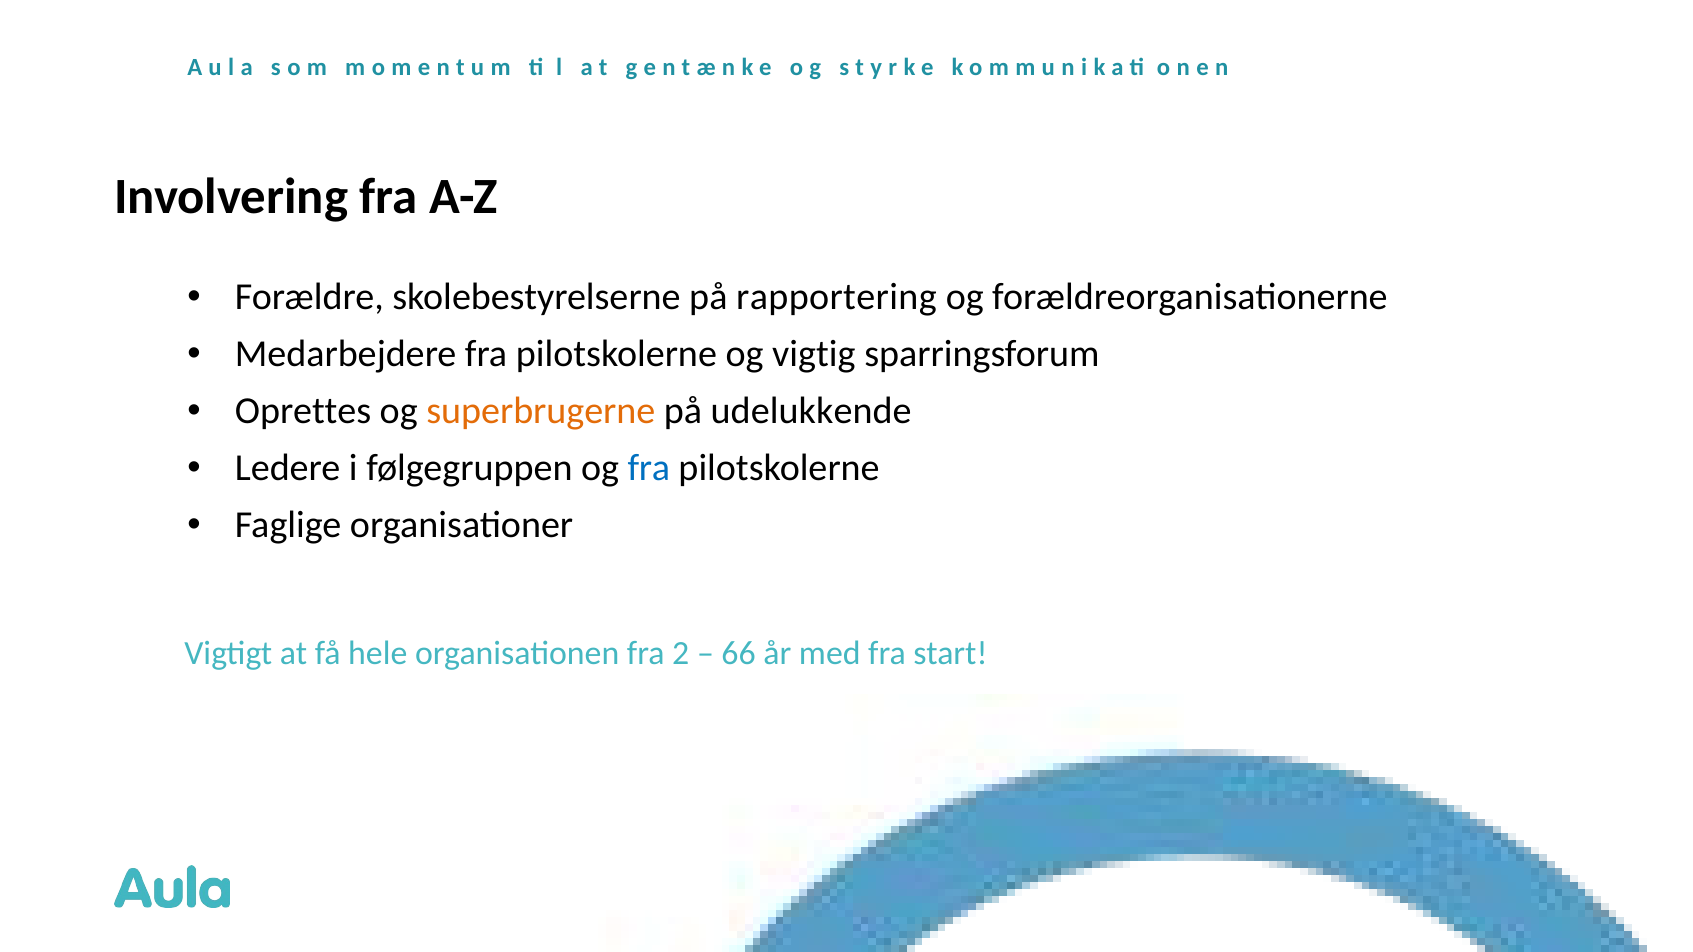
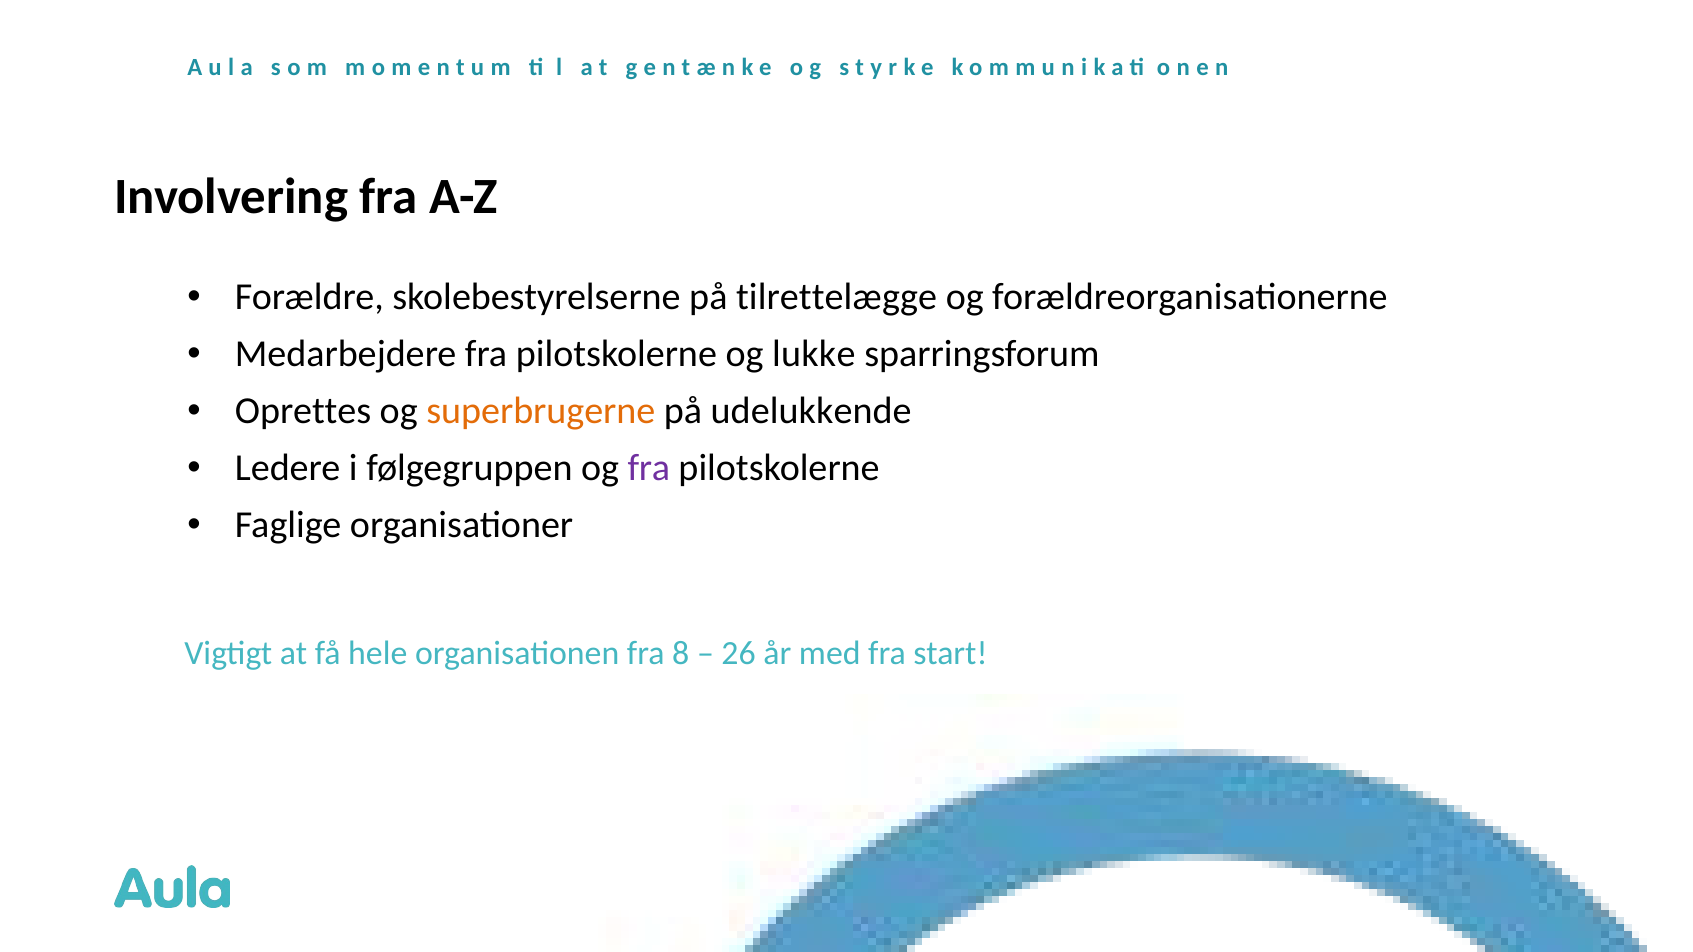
rapportering: rapportering -> tilrettelægge
vigtig: vigtig -> lukke
fra at (649, 468) colour: blue -> purple
2: 2 -> 8
66: 66 -> 26
